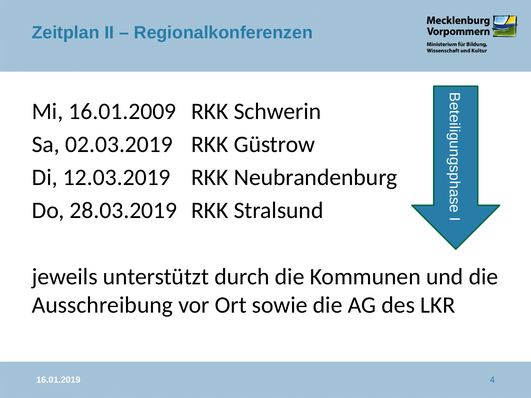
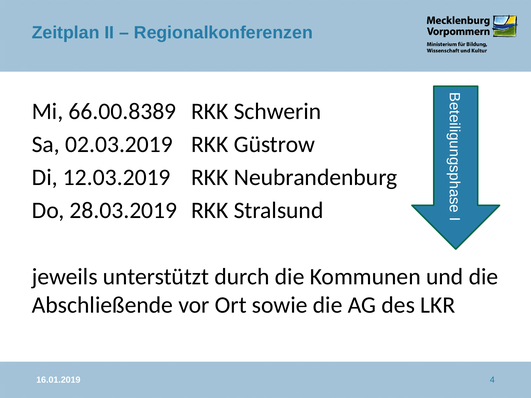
16.01.2009: 16.01.2009 -> 66.00.8389
Ausschreibung: Ausschreibung -> Abschließende
